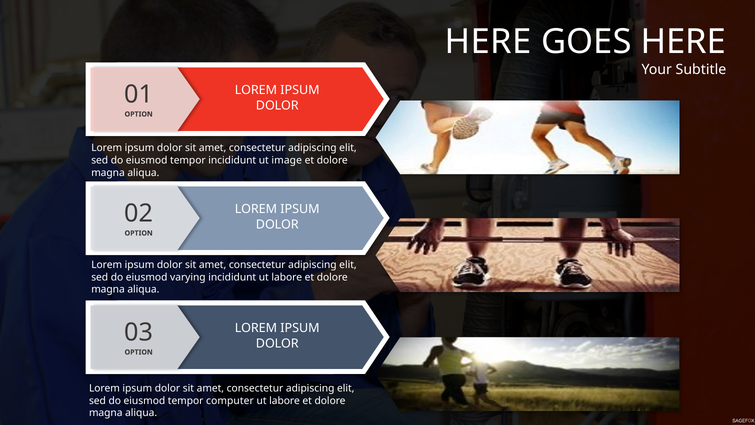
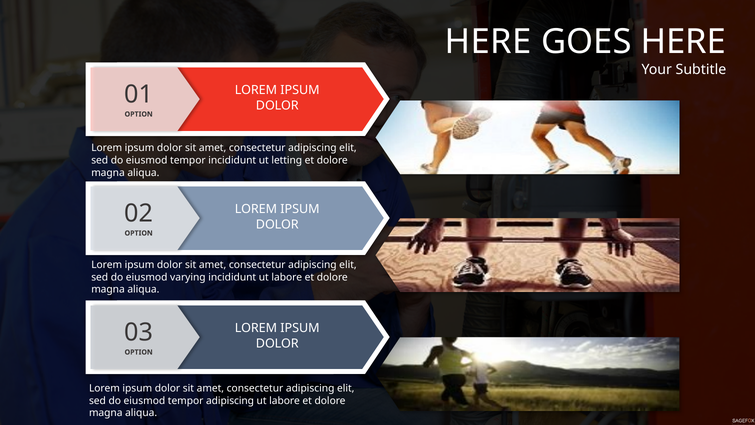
image: image -> letting
tempor computer: computer -> adipiscing
